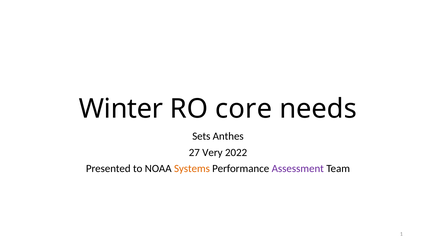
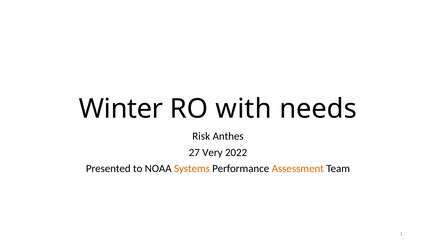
core: core -> with
Sets: Sets -> Risk
Assessment colour: purple -> orange
